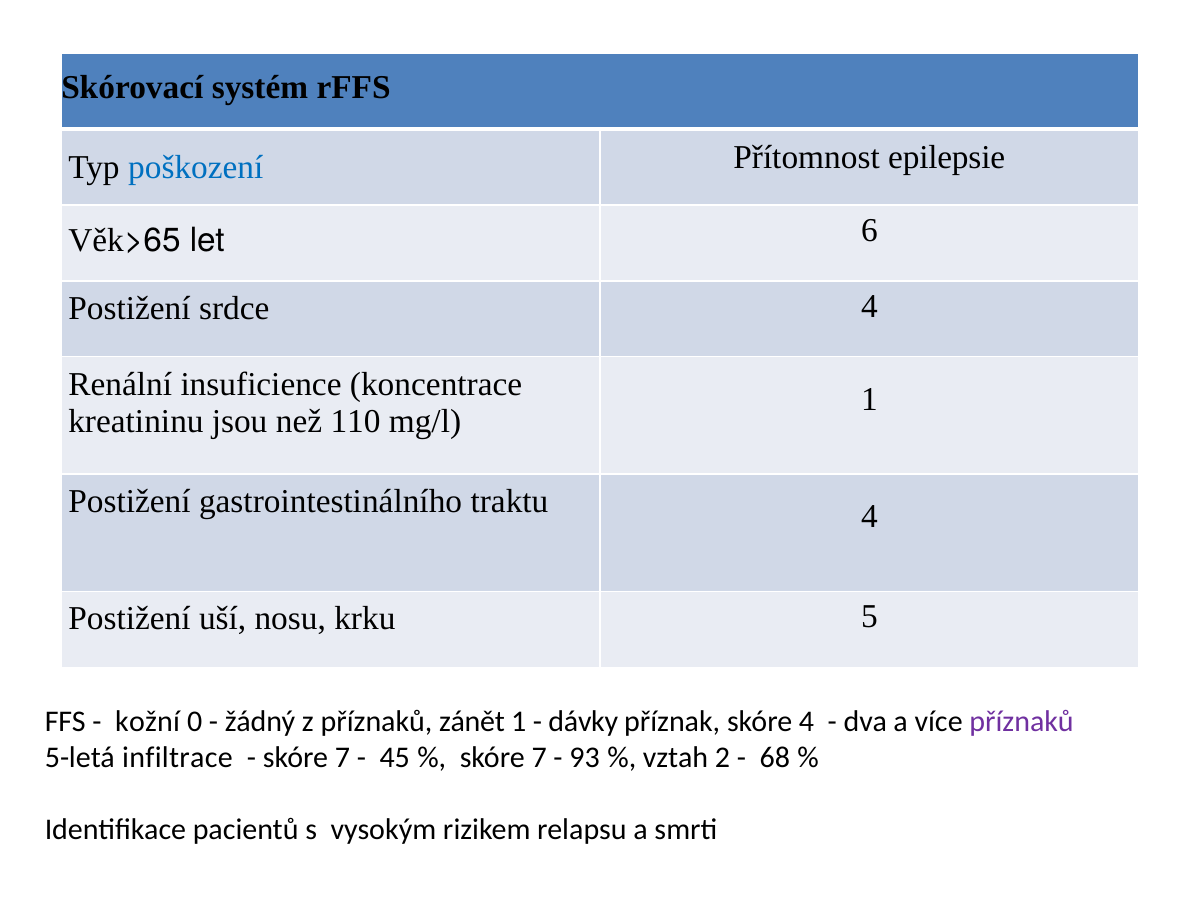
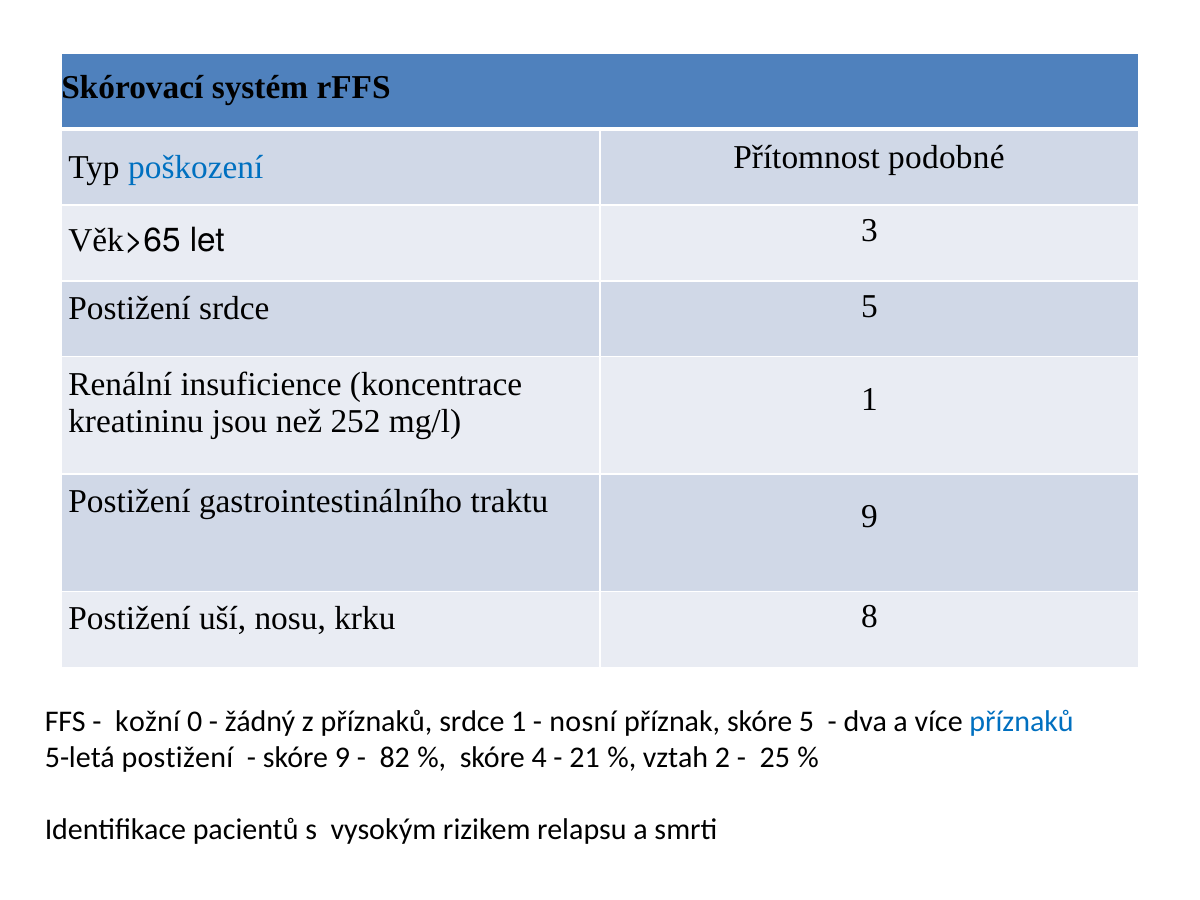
epilepsie: epilepsie -> podobné
6: 6 -> 3
srdce 4: 4 -> 5
110: 110 -> 252
traktu 4: 4 -> 9
5: 5 -> 8
příznaků zánět: zánět -> srdce
dávky: dávky -> nosní
skóre 4: 4 -> 5
příznaků at (1022, 722) colour: purple -> blue
5-letá infiltrace: infiltrace -> postižení
7 at (342, 758): 7 -> 9
45: 45 -> 82
7 at (539, 758): 7 -> 4
93: 93 -> 21
68: 68 -> 25
